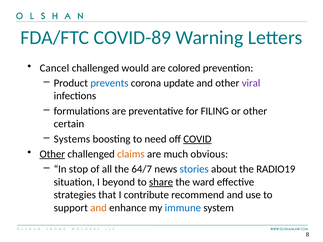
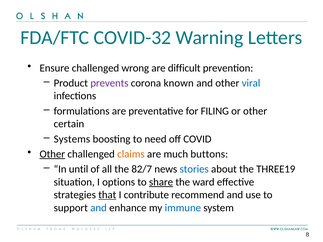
COVID-89: COVID-89 -> COVID-32
Cancel: Cancel -> Ensure
would: would -> wrong
colored: colored -> difficult
prevents colour: blue -> purple
update: update -> known
viral colour: purple -> blue
COVID underline: present -> none
obvious: obvious -> buttons
stop: stop -> until
64/7: 64/7 -> 82/7
RADIO19: RADIO19 -> THREE19
beyond: beyond -> options
that underline: none -> present
and at (99, 208) colour: orange -> blue
